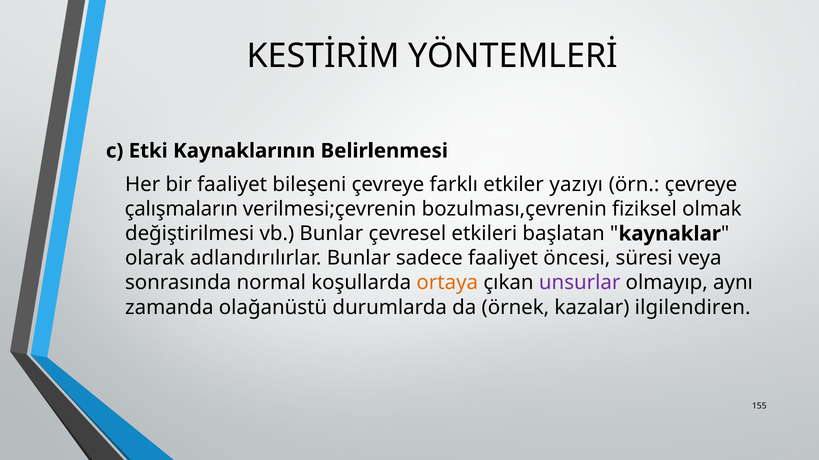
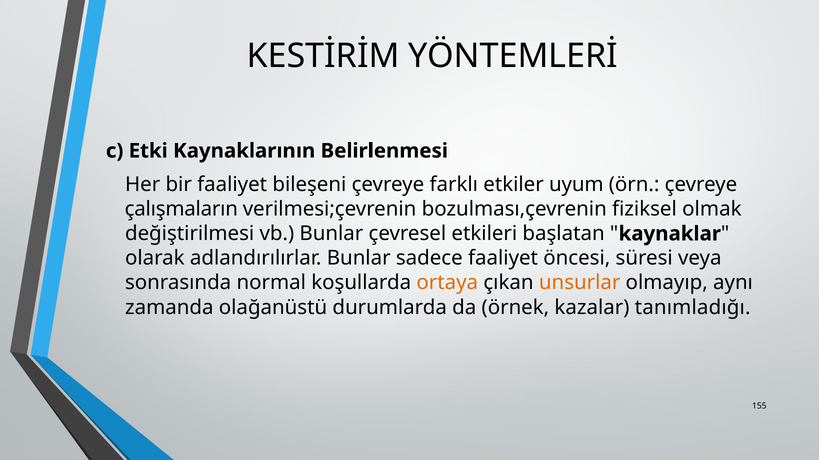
yazıyı: yazıyı -> uyum
unsurlar colour: purple -> orange
ilgilendiren: ilgilendiren -> tanımladığı
